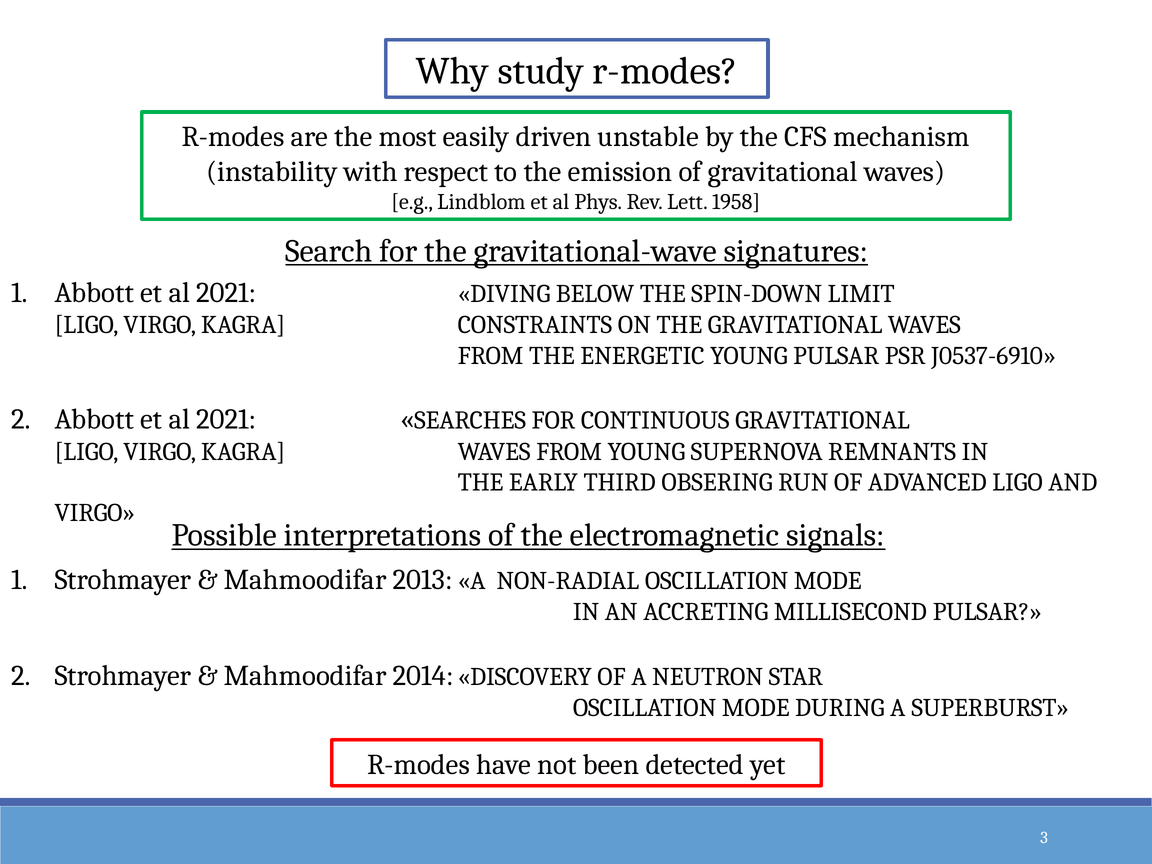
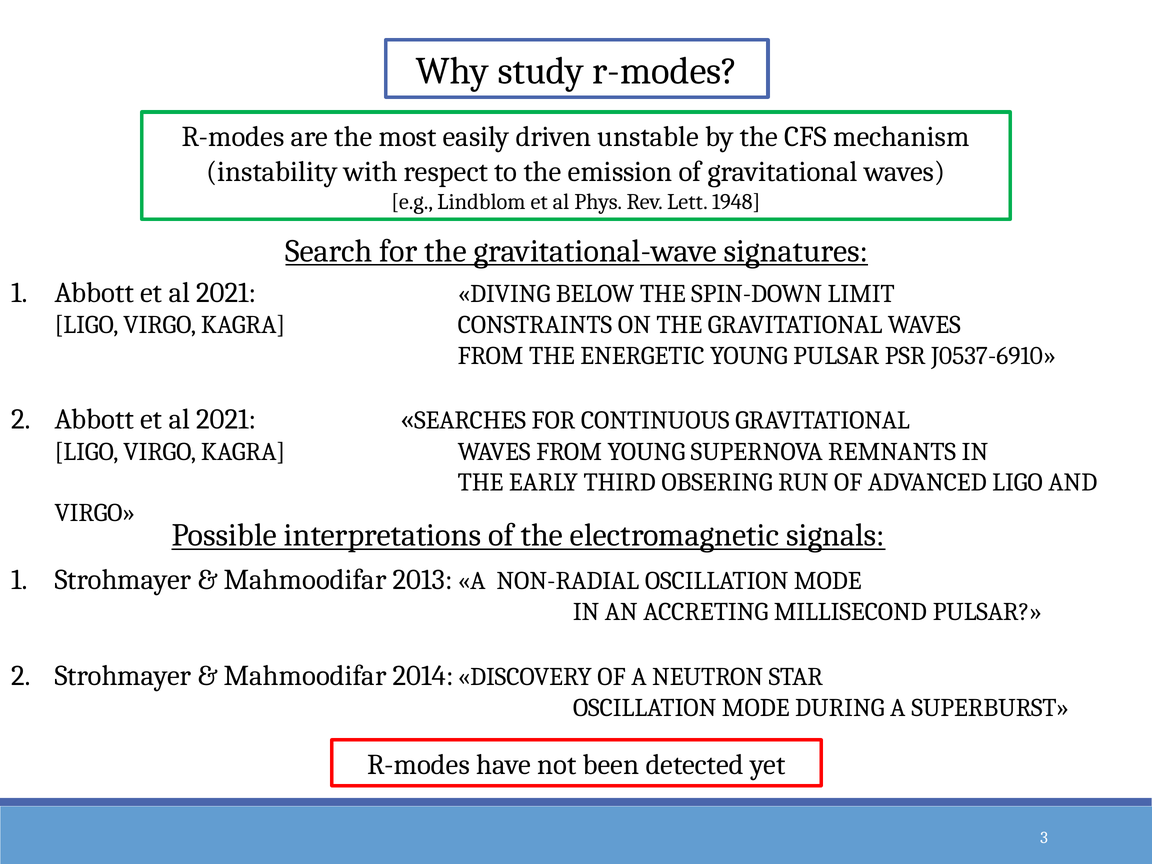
1958: 1958 -> 1948
